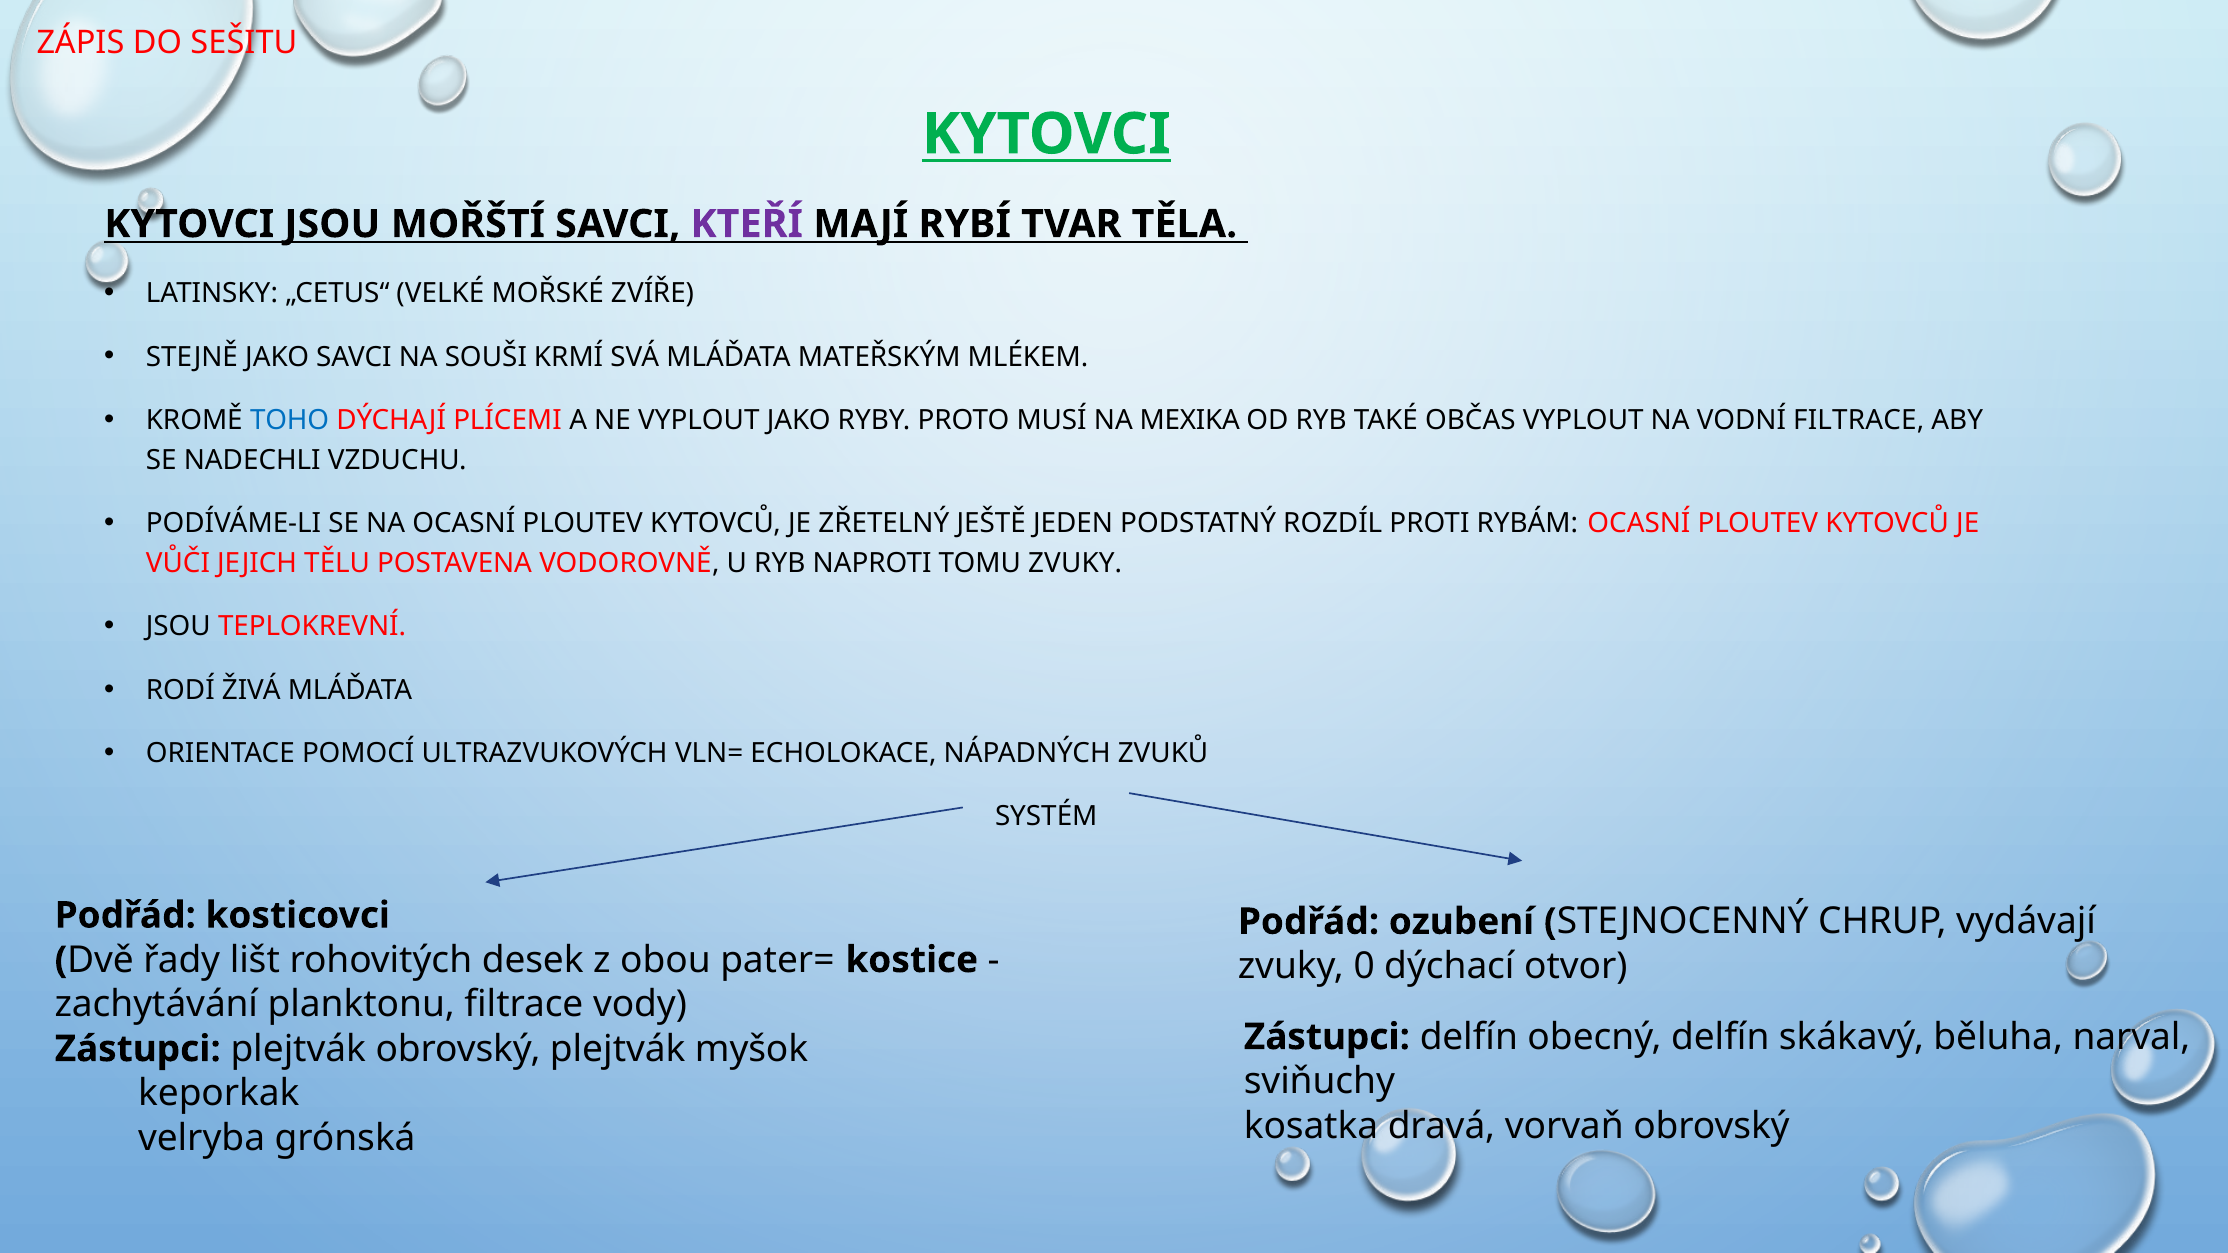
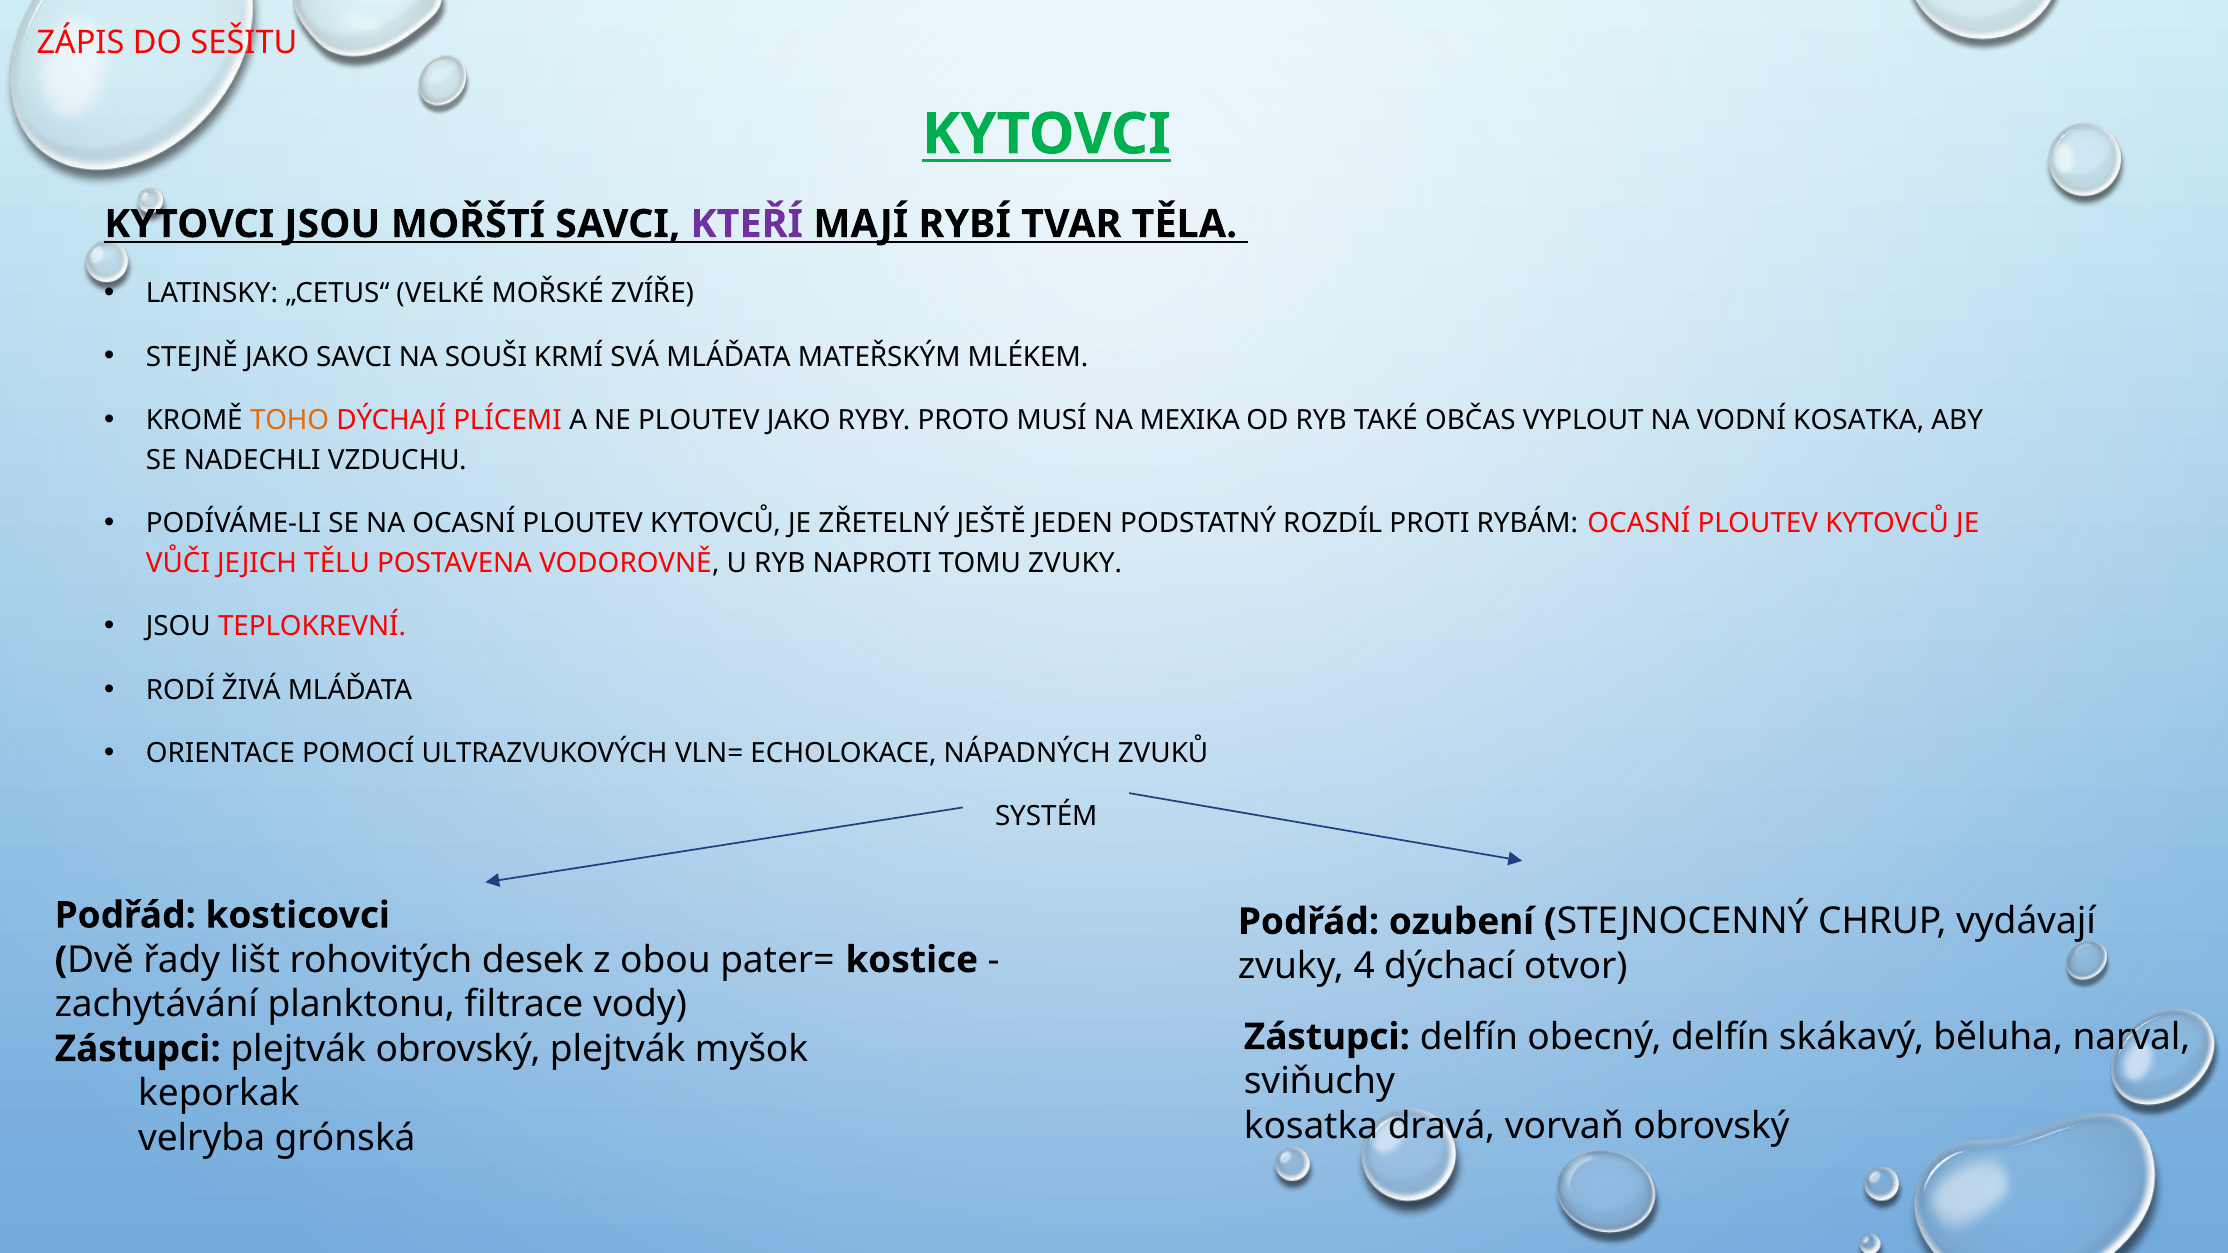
TOHO colour: blue -> orange
NE VYPLOUT: VYPLOUT -> PLOUTEV
VODNÍ FILTRACE: FILTRACE -> KOSATKA
0: 0 -> 4
